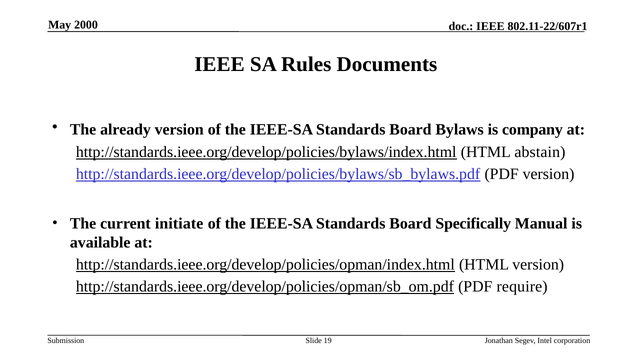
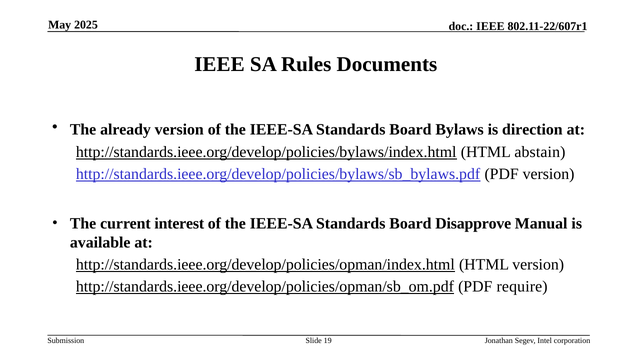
2000: 2000 -> 2025
company: company -> direction
initiate: initiate -> interest
Specifically: Specifically -> Disapprove
